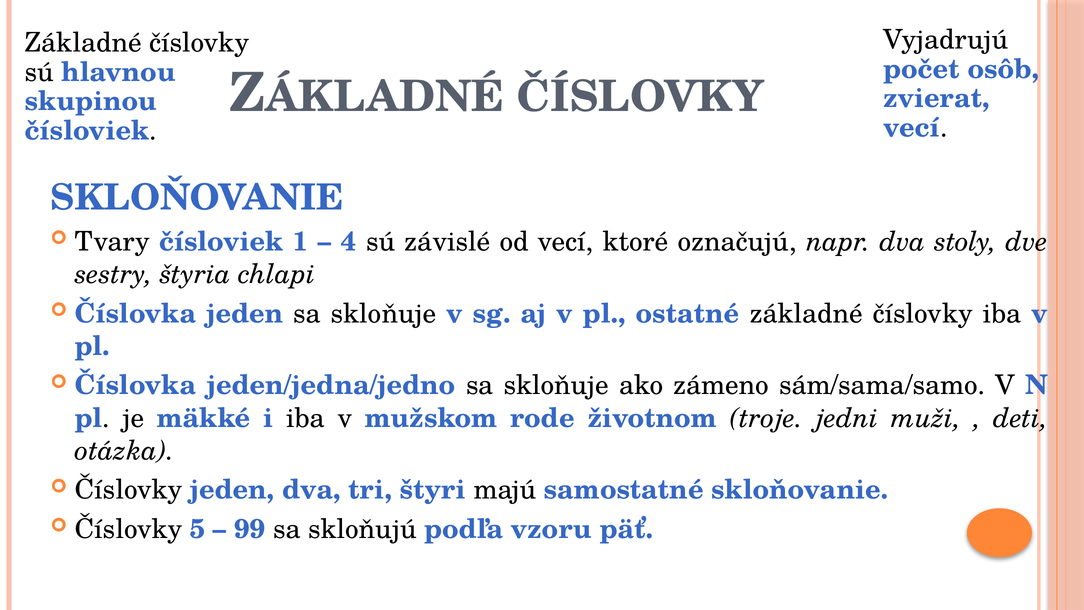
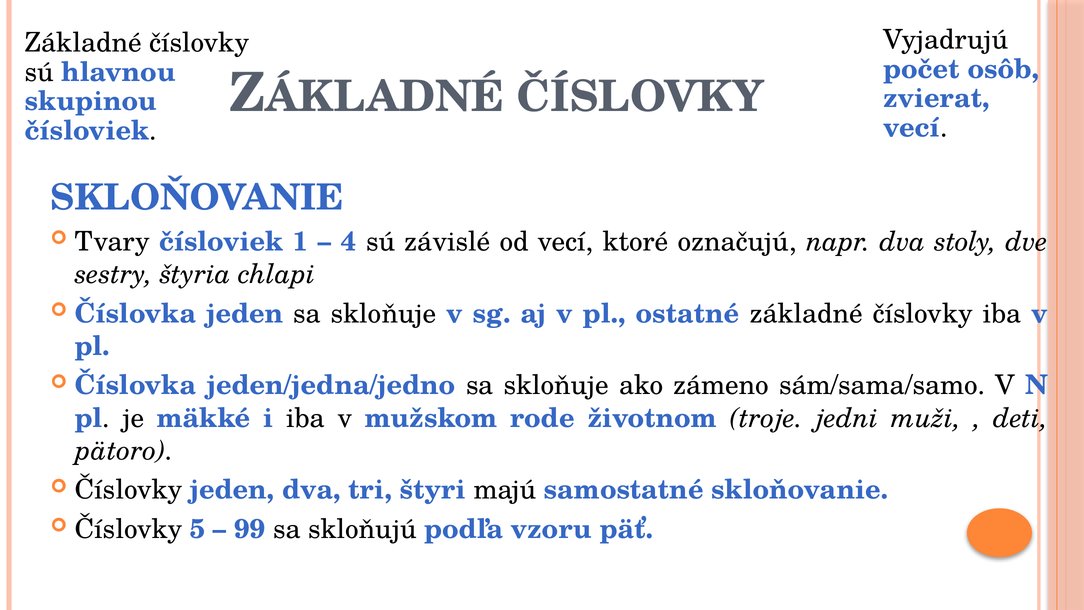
otázka: otázka -> pätoro
